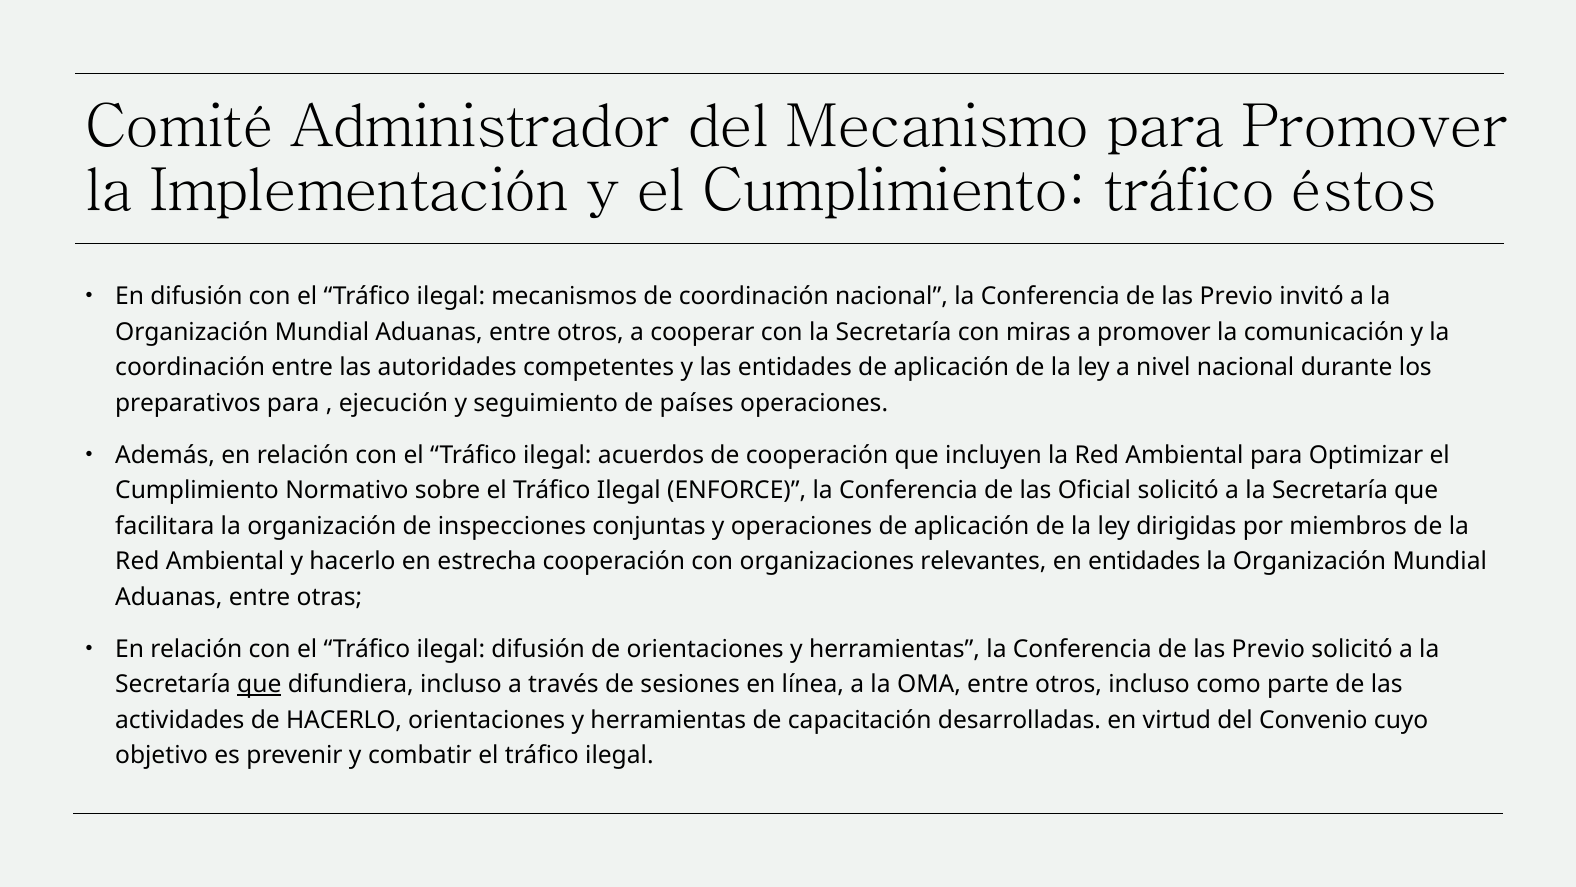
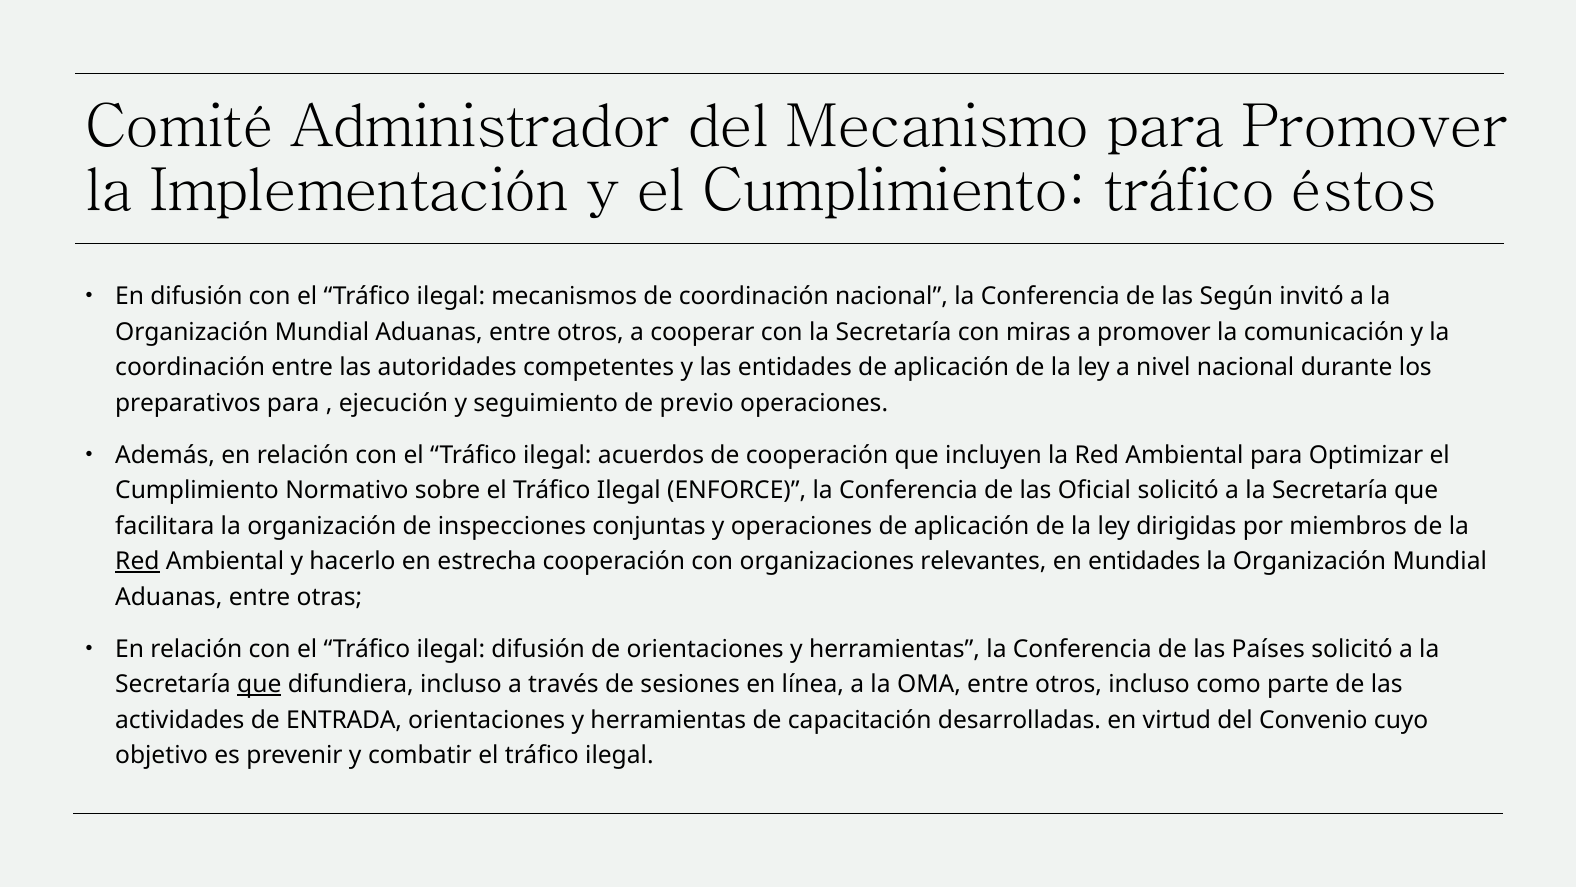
Previo at (1236, 297): Previo -> Según
países: países -> previo
Red at (137, 561) underline: none -> present
Previo at (1268, 649): Previo -> Países
de HACERLO: HACERLO -> ENTRADA
